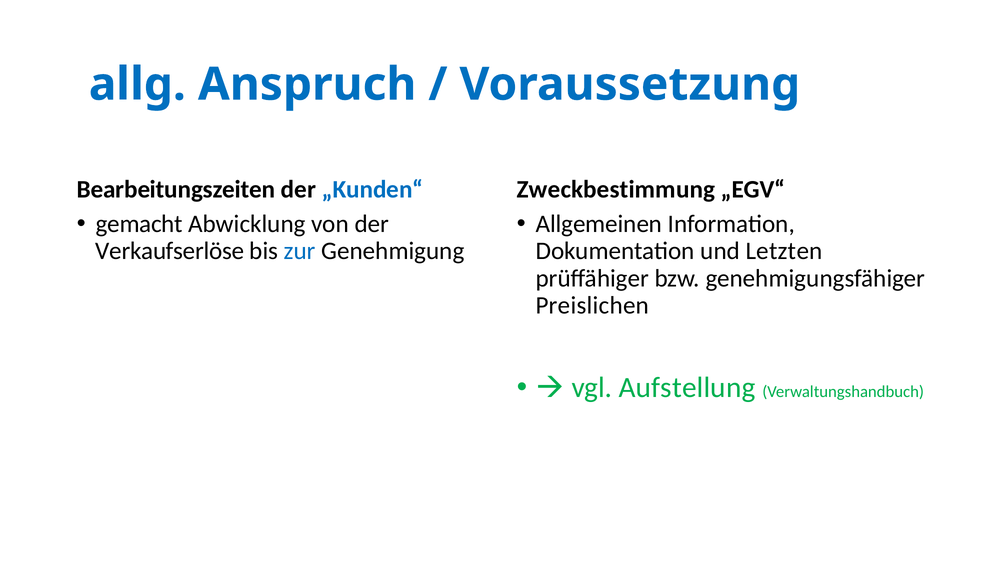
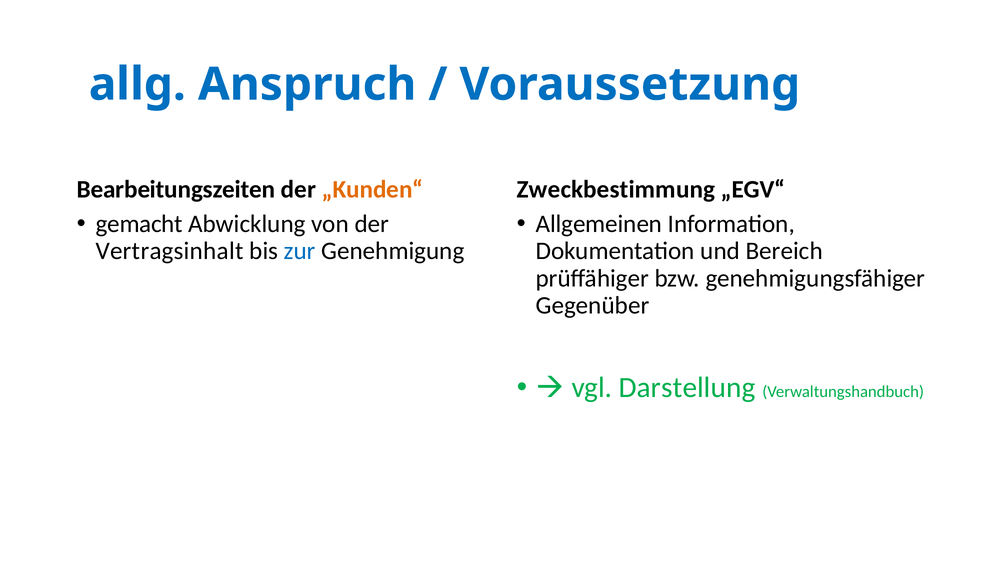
„Kunden“ colour: blue -> orange
Verkaufserlöse: Verkaufserlöse -> Vertragsinhalt
Letzten: Letzten -> Bereich
Preislichen: Preislichen -> Gegenüber
Aufstellung: Aufstellung -> Darstellung
